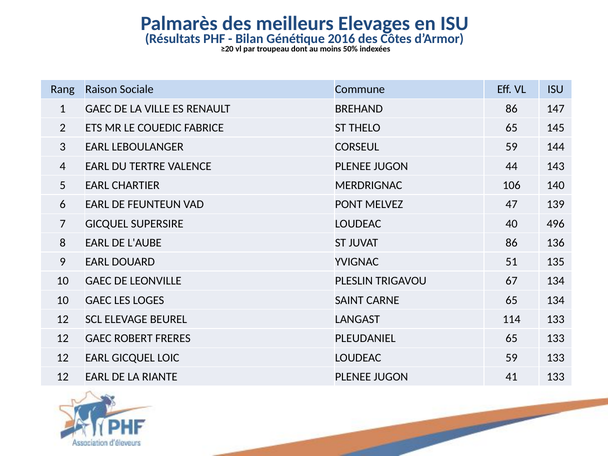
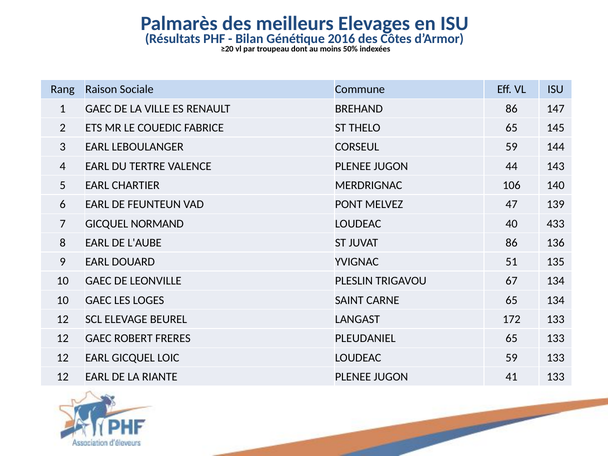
SUPERSIRE: SUPERSIRE -> NORMAND
496: 496 -> 433
114: 114 -> 172
